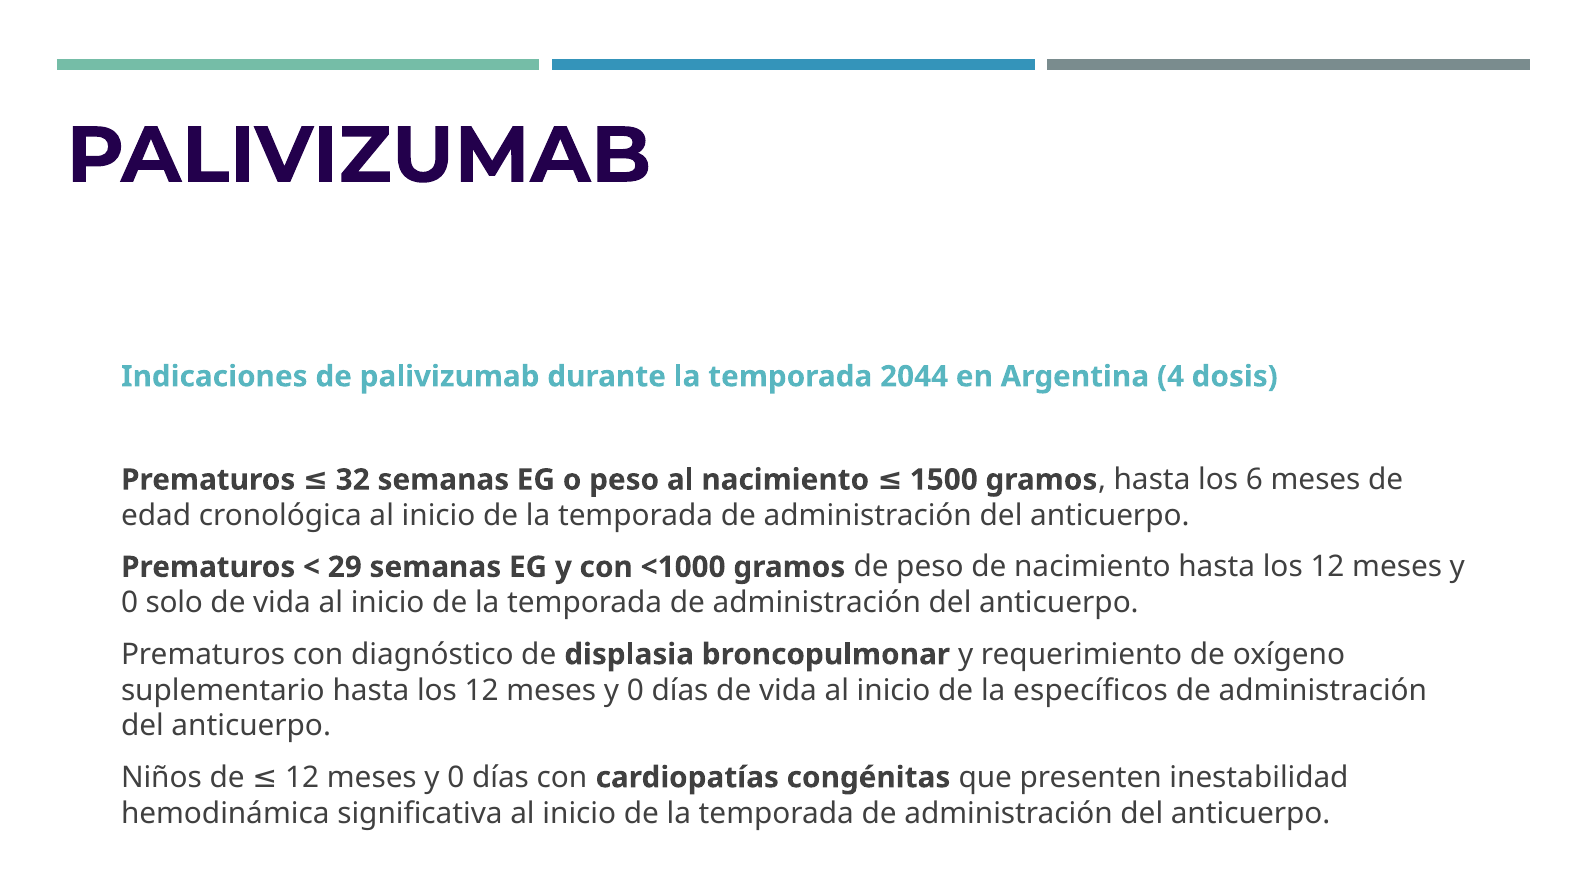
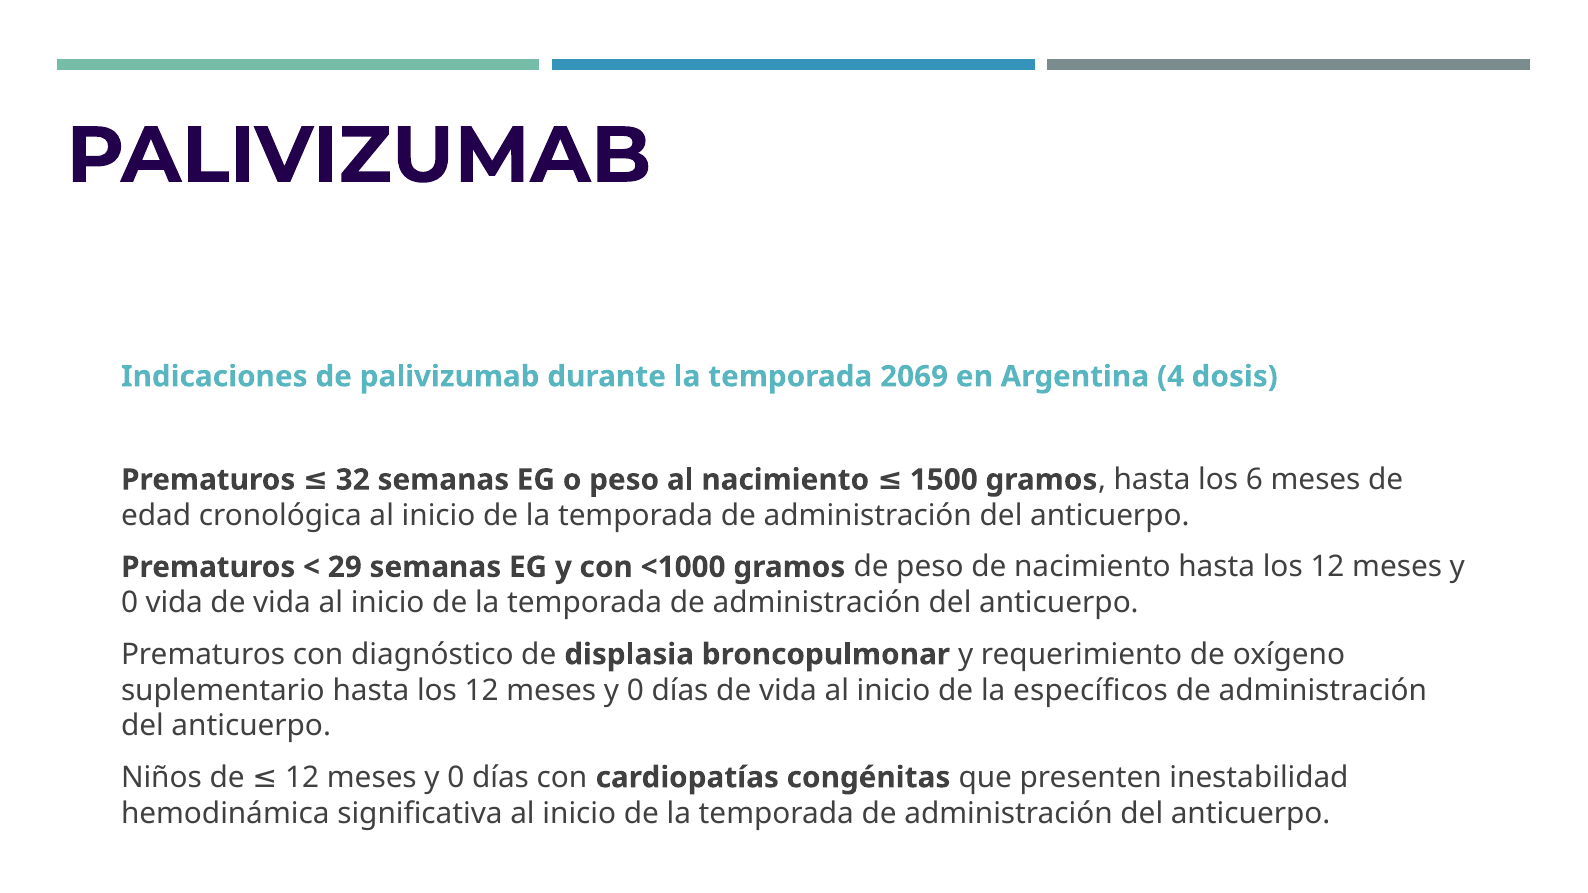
2044: 2044 -> 2069
0 solo: solo -> vida
